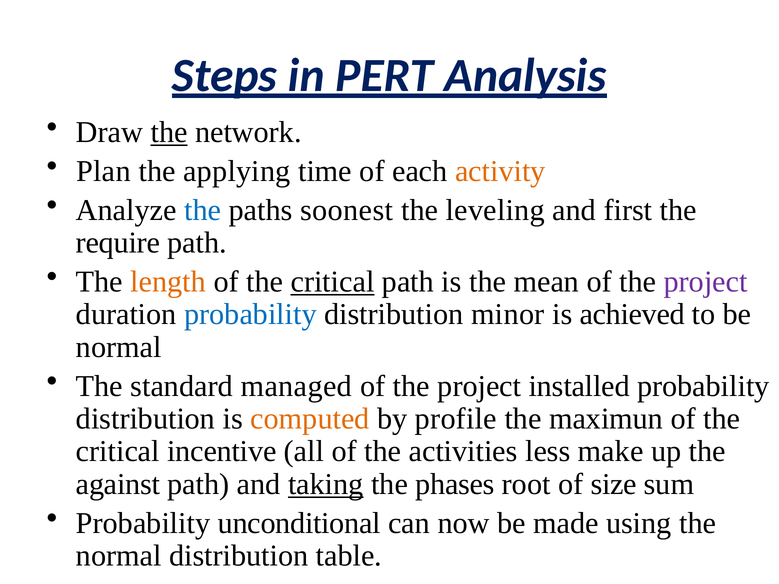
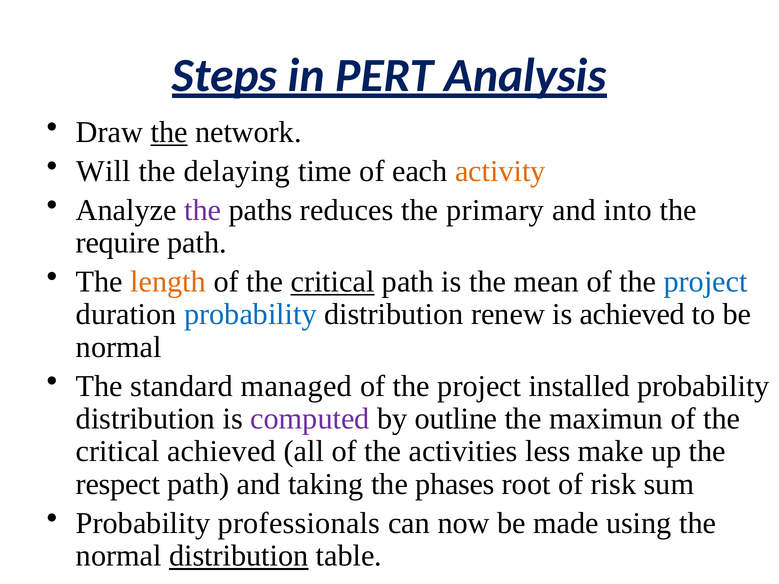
Plan: Plan -> Will
applying: applying -> delaying
the at (203, 210) colour: blue -> purple
soonest: soonest -> reduces
leveling: leveling -> primary
first: first -> into
project at (706, 282) colour: purple -> blue
minor: minor -> renew
computed colour: orange -> purple
profile: profile -> outline
critical incentive: incentive -> achieved
against: against -> respect
taking underline: present -> none
size: size -> risk
unconditional: unconditional -> professionals
distribution at (239, 556) underline: none -> present
